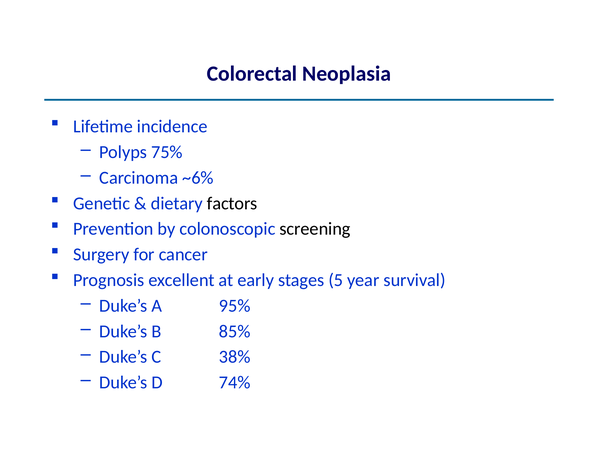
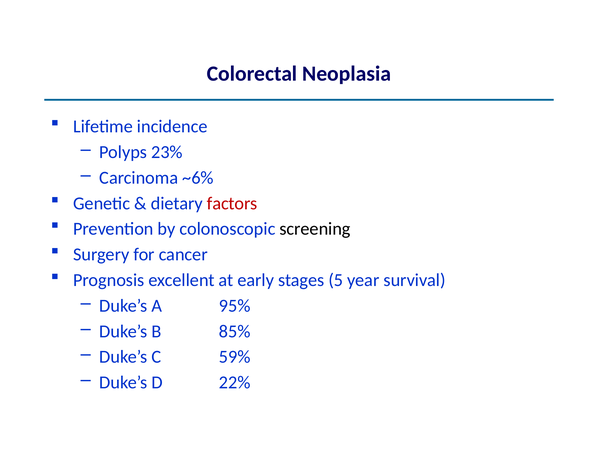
75%: 75% -> 23%
factors colour: black -> red
38%: 38% -> 59%
74%: 74% -> 22%
